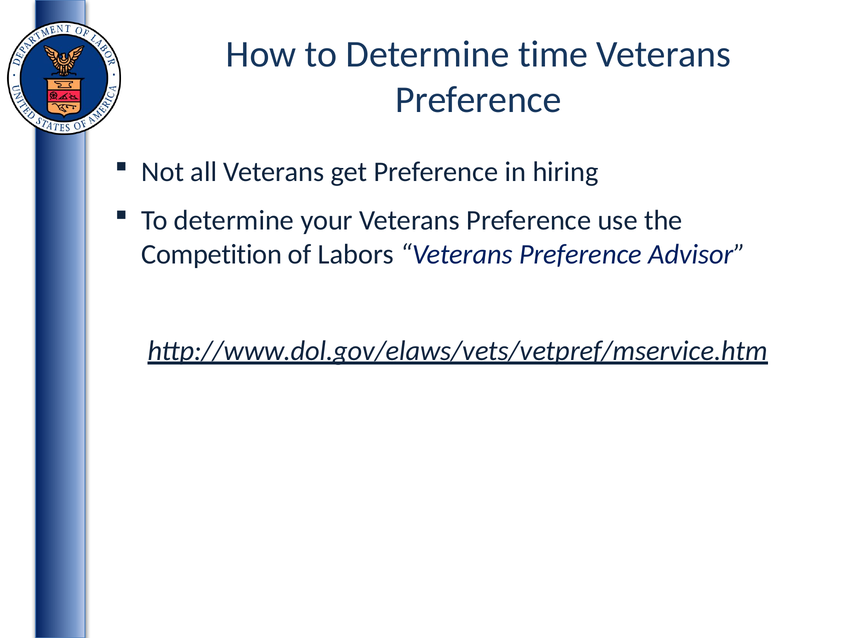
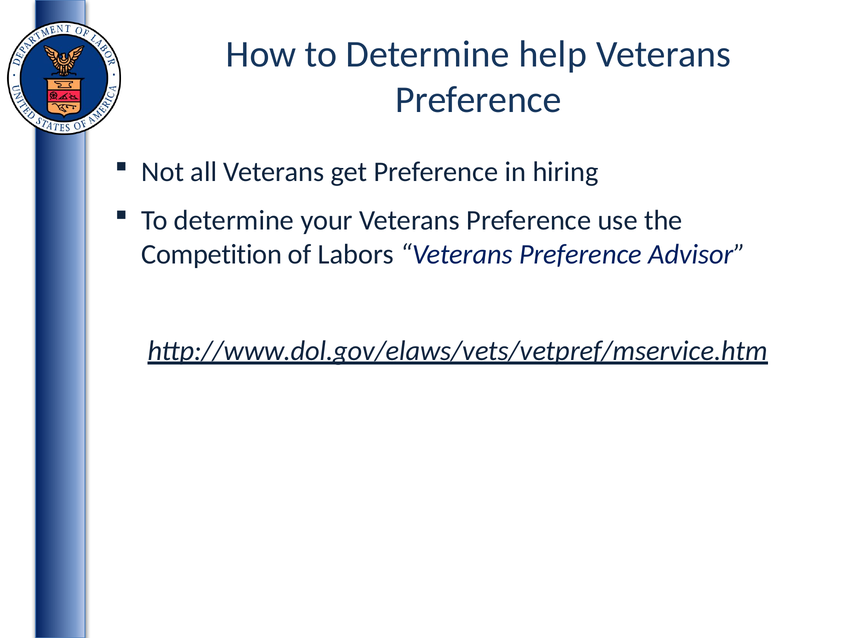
time: time -> help
